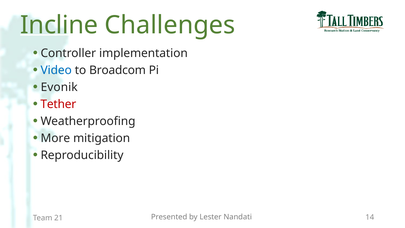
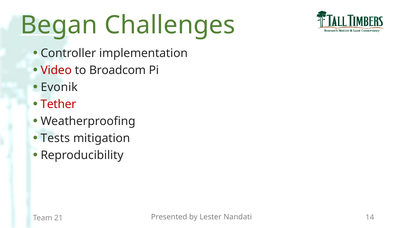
Incline: Incline -> Began
Video colour: blue -> red
More: More -> Tests
